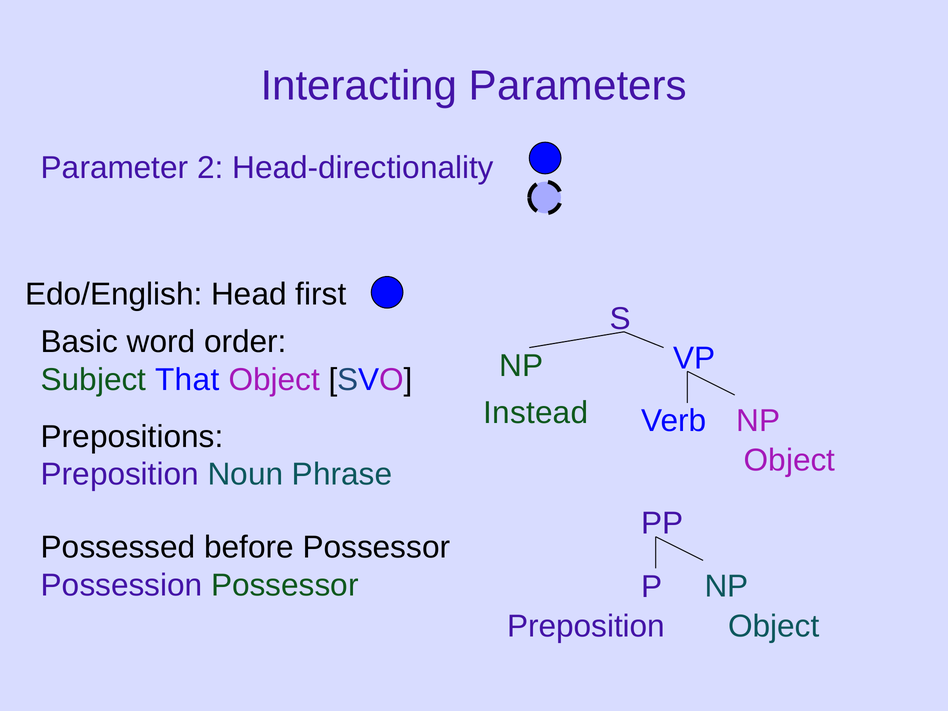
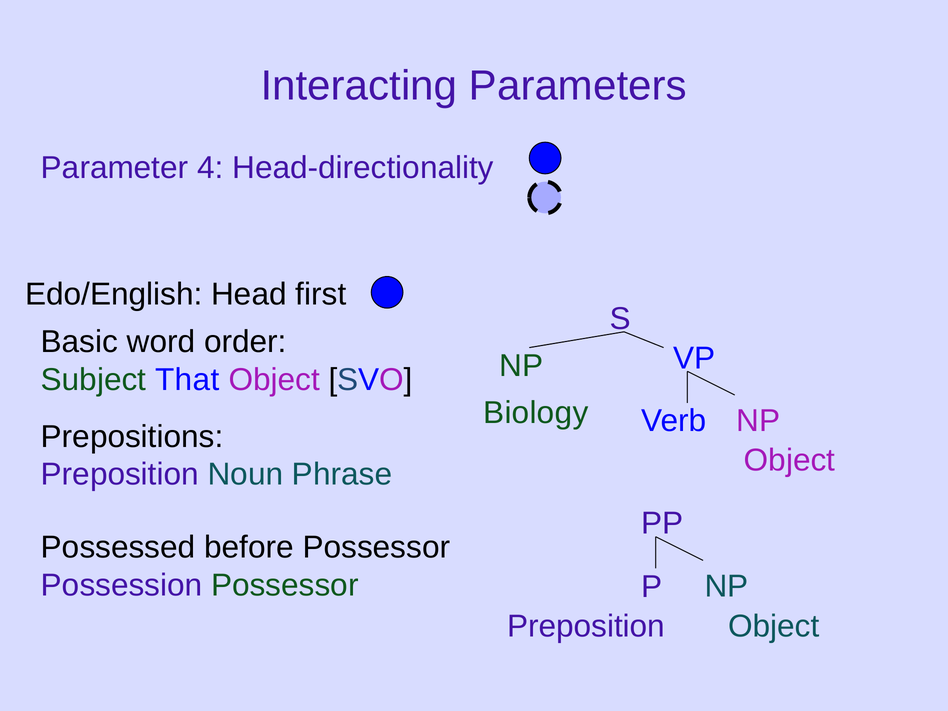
2: 2 -> 4
Instead: Instead -> Biology
